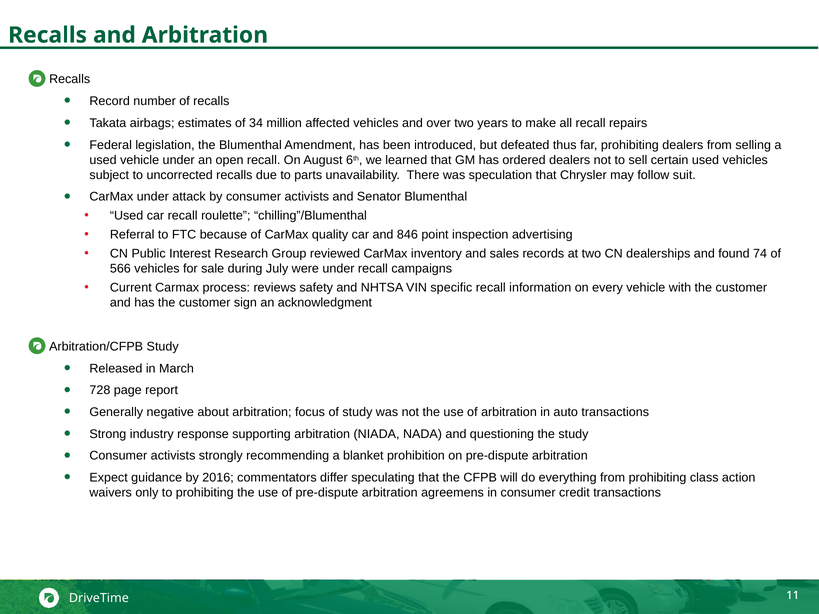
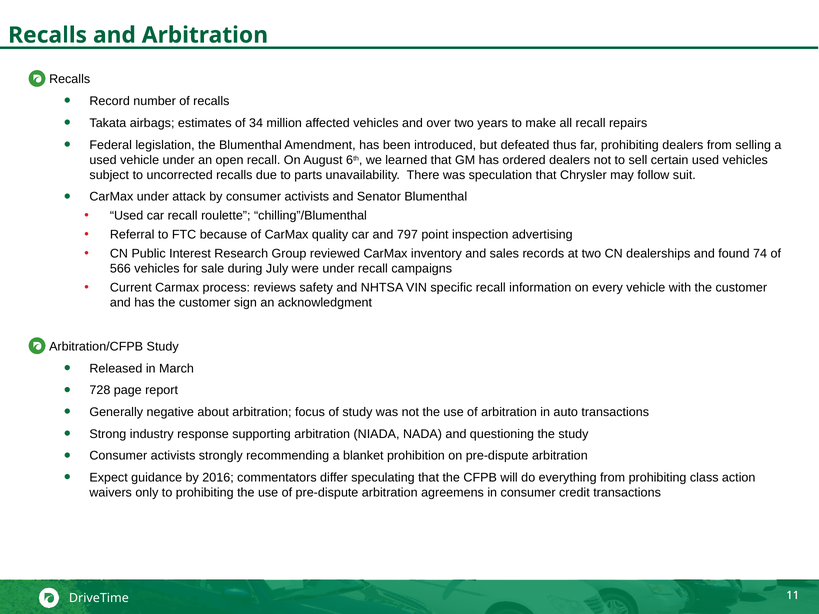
846: 846 -> 797
